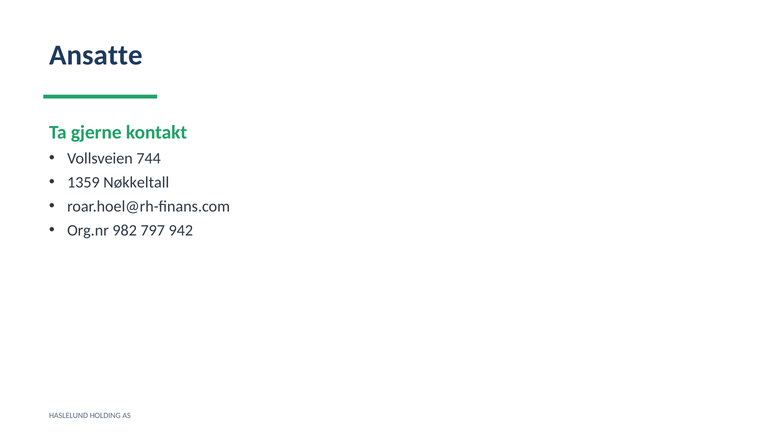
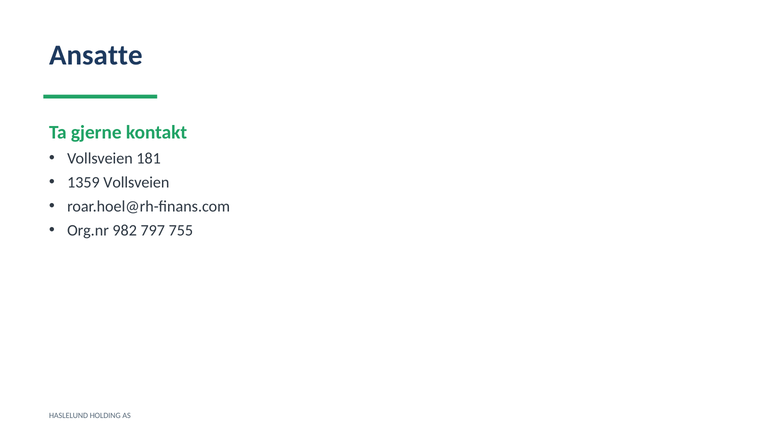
744: 744 -> 181
1359 Nøkkeltall: Nøkkeltall -> Vollsveien
942: 942 -> 755
